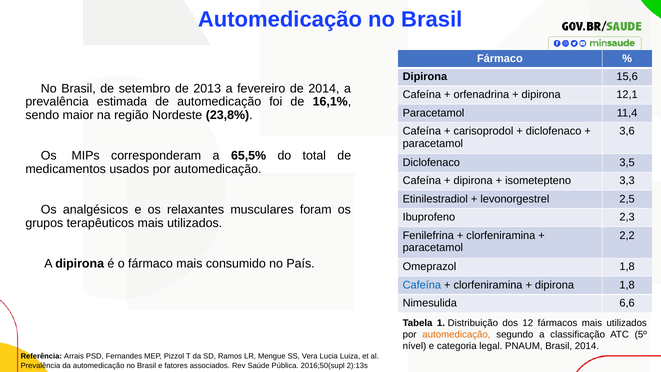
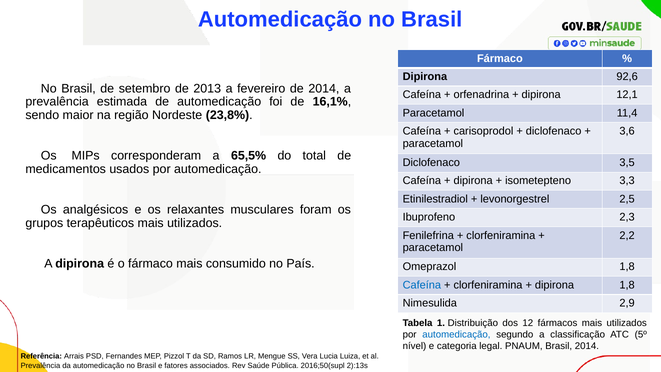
15,6: 15,6 -> 92,6
6,6: 6,6 -> 2,9
automedicação at (456, 334) colour: orange -> blue
